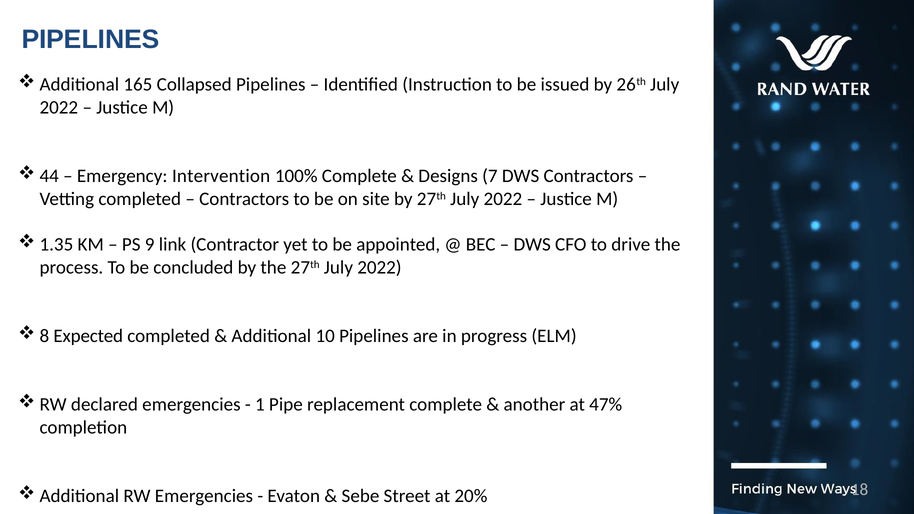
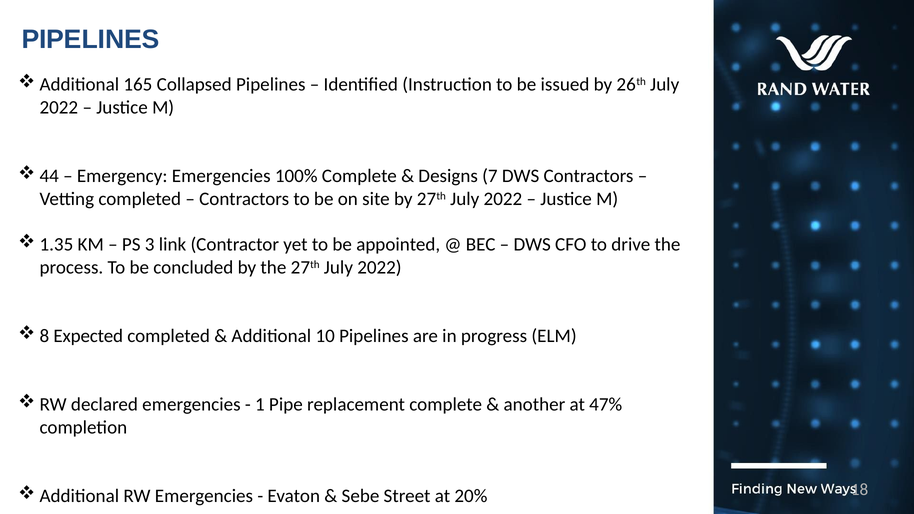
Emergency Intervention: Intervention -> Emergencies
9: 9 -> 3
